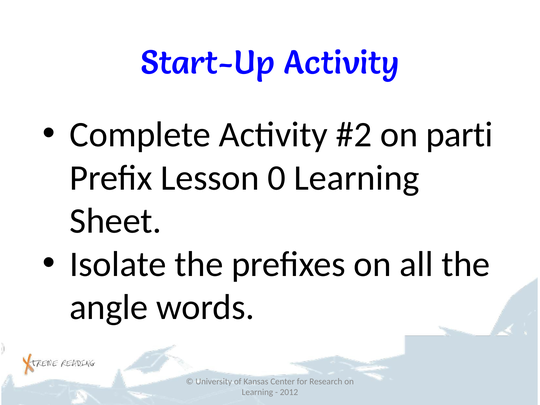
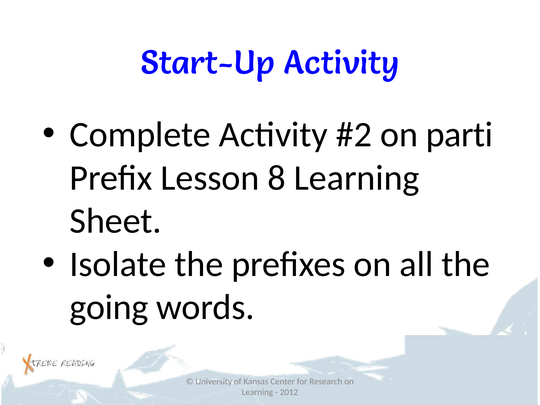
0: 0 -> 8
angle: angle -> going
